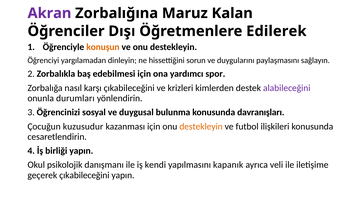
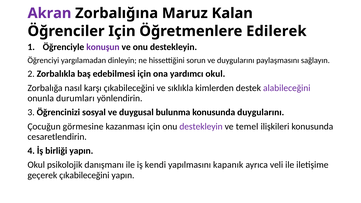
Öğrenciler Dışı: Dışı -> Için
konuşun colour: orange -> purple
yardımcı spor: spor -> okul
krizleri: krizleri -> sıklıkla
konusunda davranışları: davranışları -> duygularını
kuzusudur: kuzusudur -> görmesine
destekleyin at (201, 126) colour: orange -> purple
futbol: futbol -> temel
